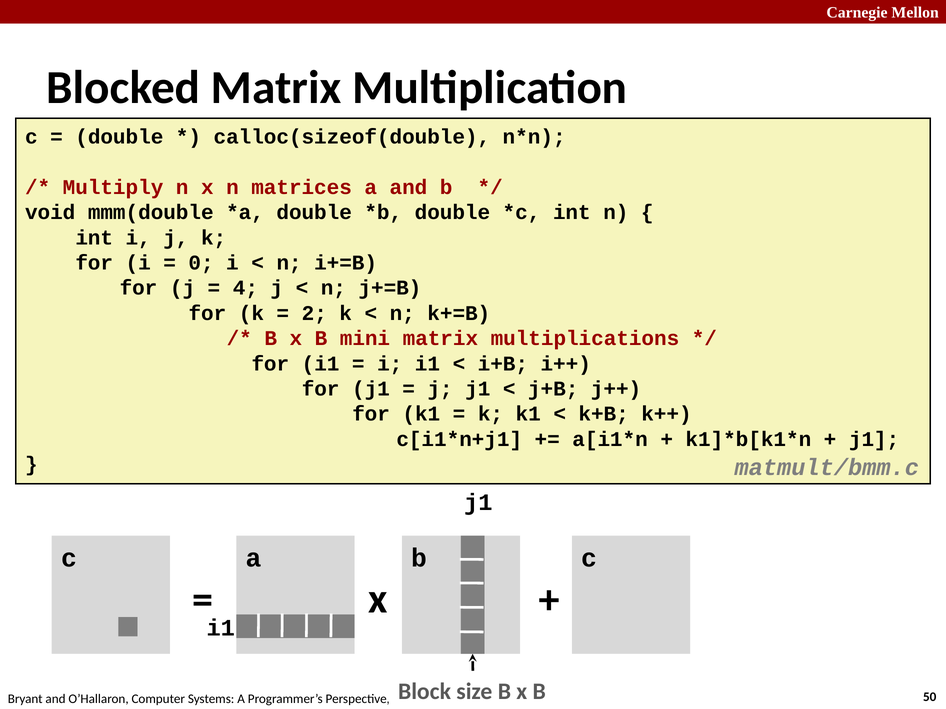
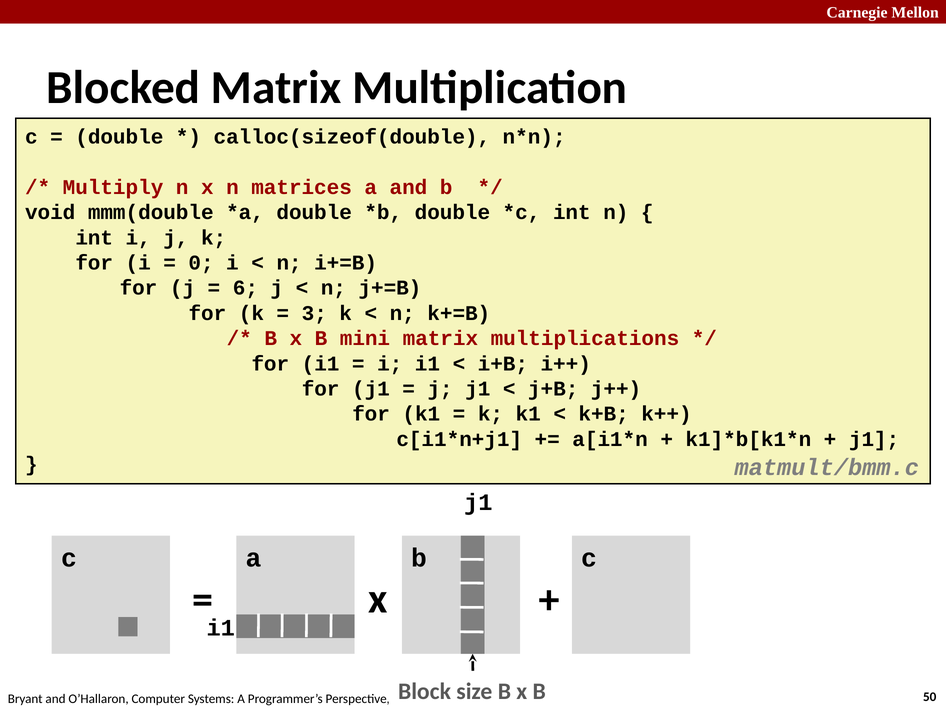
4: 4 -> 6
2: 2 -> 3
